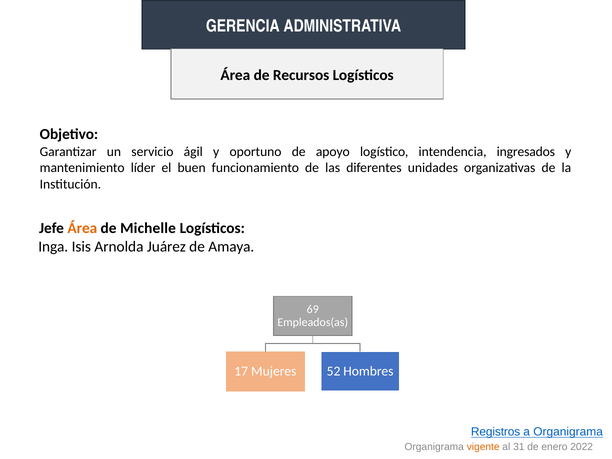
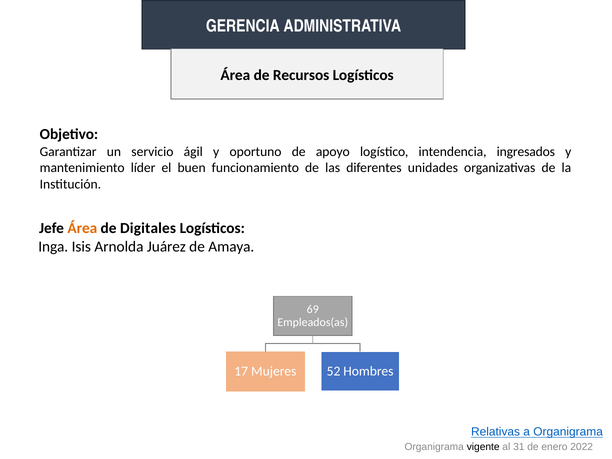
Michelle: Michelle -> Digitales
Registros: Registros -> Relativas
vigente colour: orange -> black
